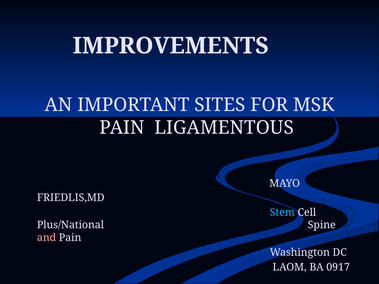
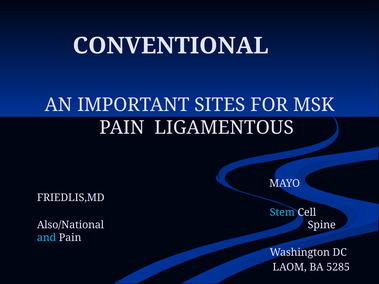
IMPROVEMENTS: IMPROVEMENTS -> CONVENTIONAL
Plus/National: Plus/National -> Also/National
and colour: pink -> light blue
0917: 0917 -> 5285
